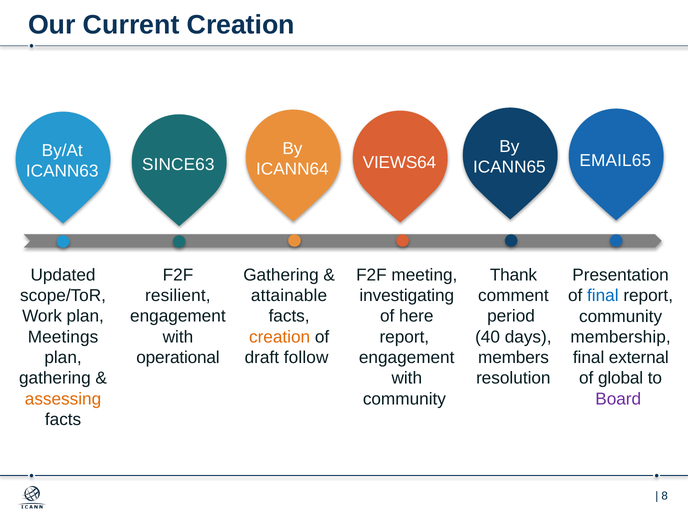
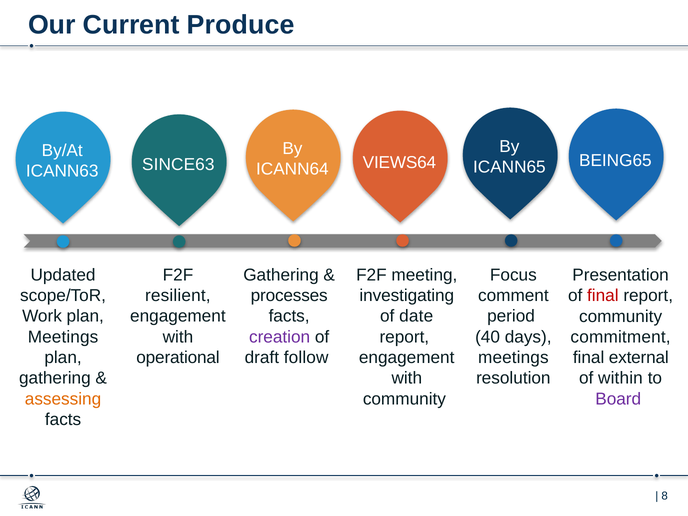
Current Creation: Creation -> Produce
EMAIL65: EMAIL65 -> BEING65
Thank: Thank -> Focus
attainable: attainable -> processes
final at (603, 296) colour: blue -> red
here: here -> date
creation at (280, 337) colour: orange -> purple
membership: membership -> commitment
members at (513, 358): members -> meetings
global: global -> within
